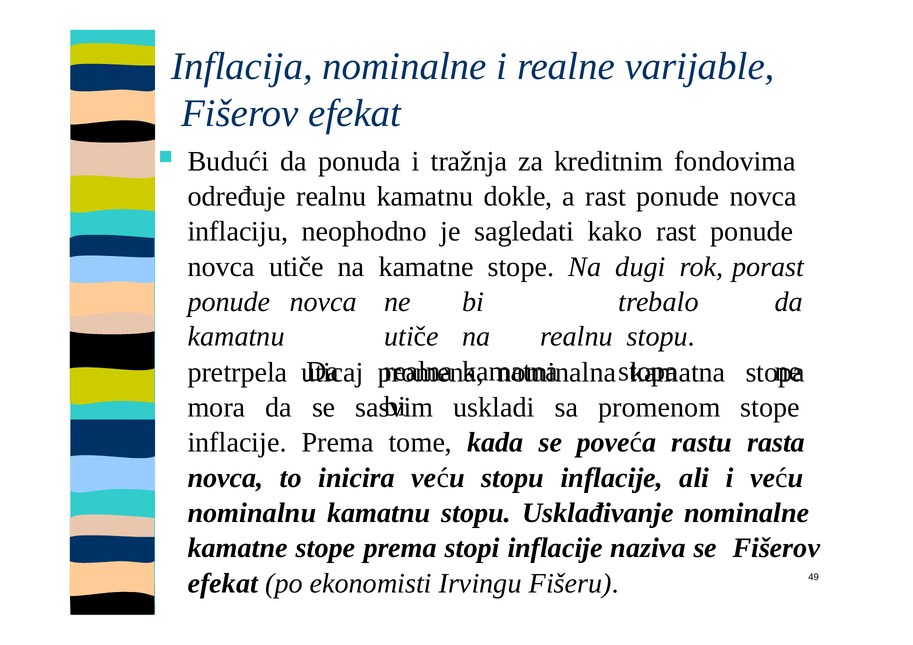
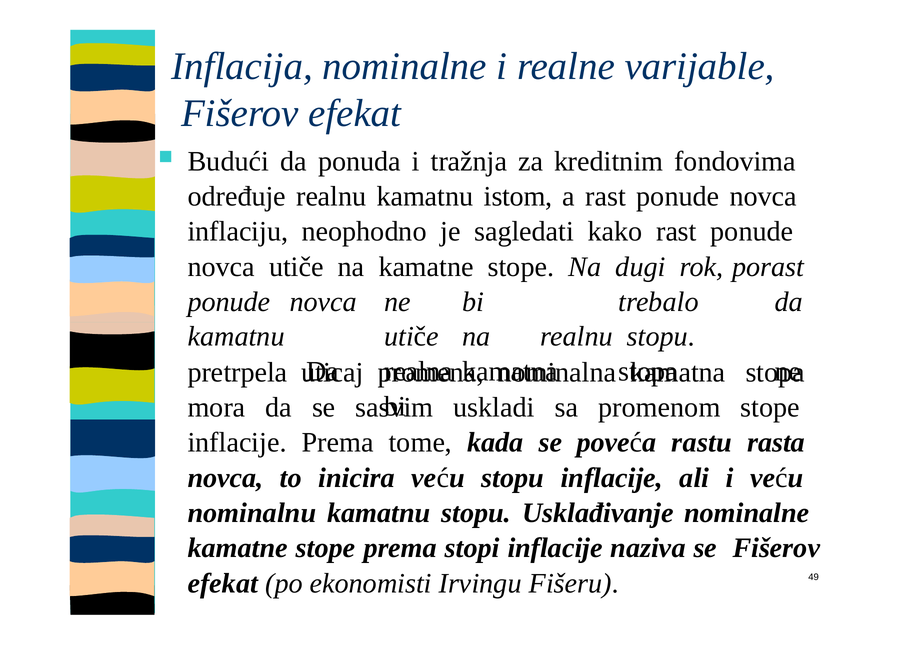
dokle: dokle -> istom
